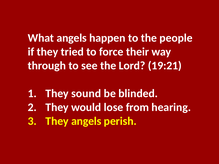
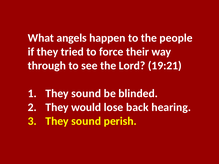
from: from -> back
angels at (86, 121): angels -> sound
